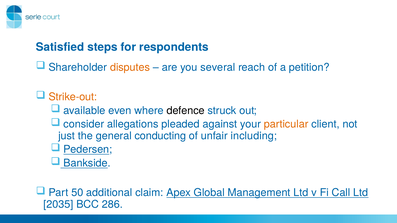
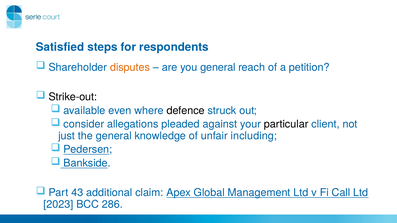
you several: several -> general
Strike-out colour: orange -> black
particular colour: orange -> black
conducting: conducting -> knowledge
50: 50 -> 43
2035: 2035 -> 2023
